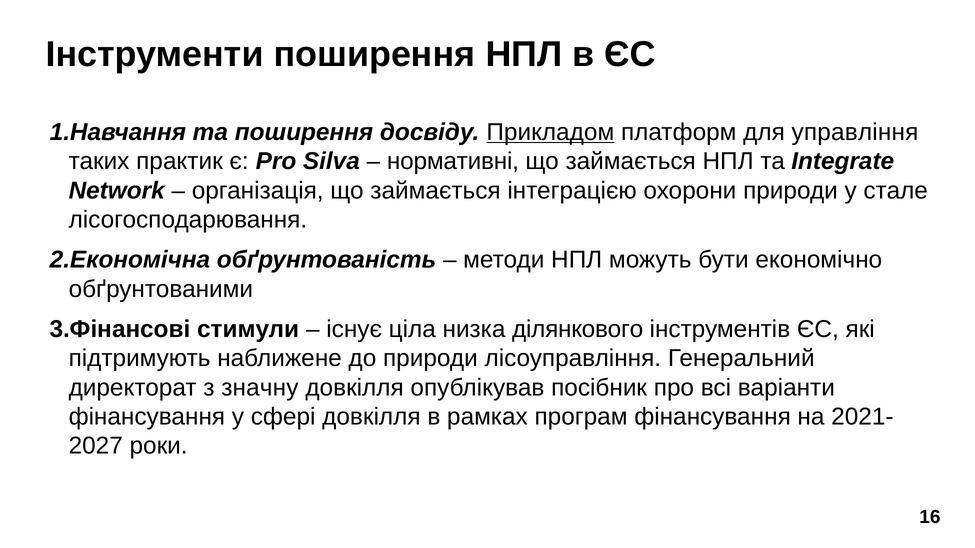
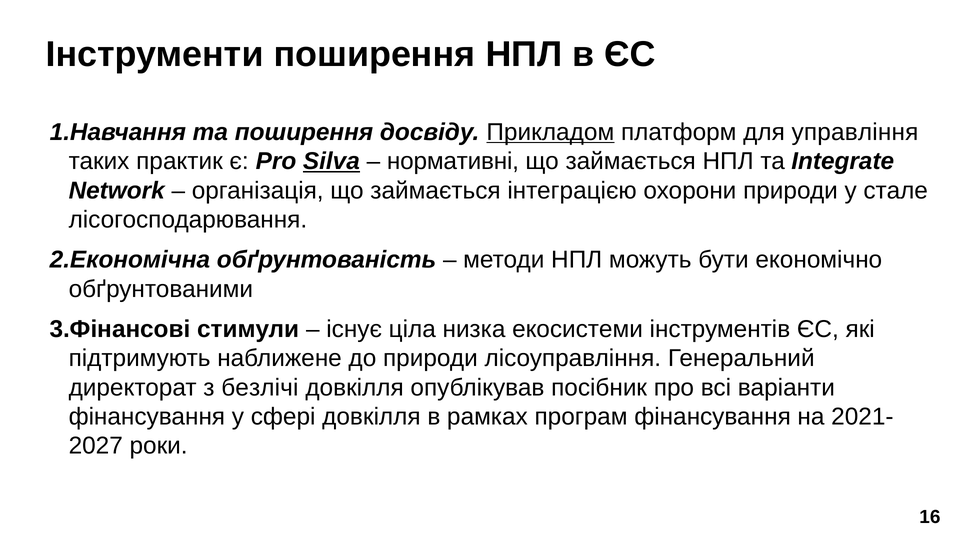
Silva underline: none -> present
ділянкового: ділянкового -> екосистеми
значну: значну -> безлічі
